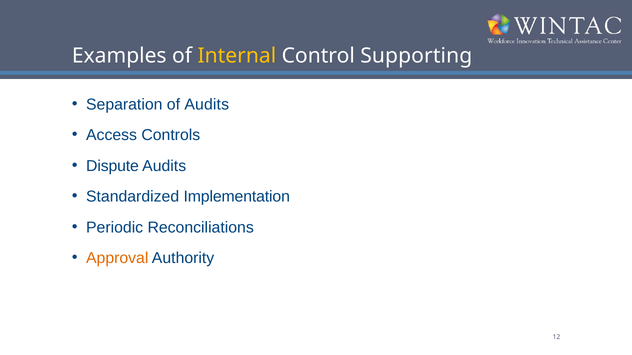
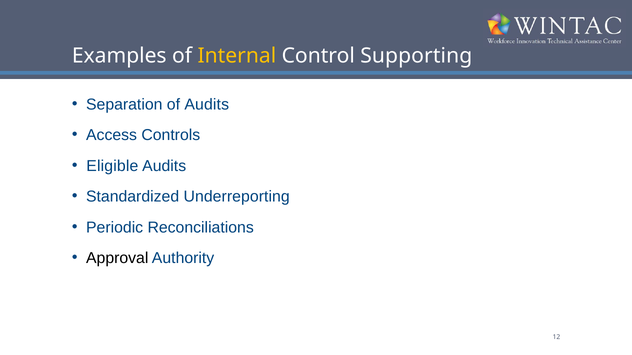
Dispute: Dispute -> Eligible
Implementation: Implementation -> Underreporting
Approval colour: orange -> black
